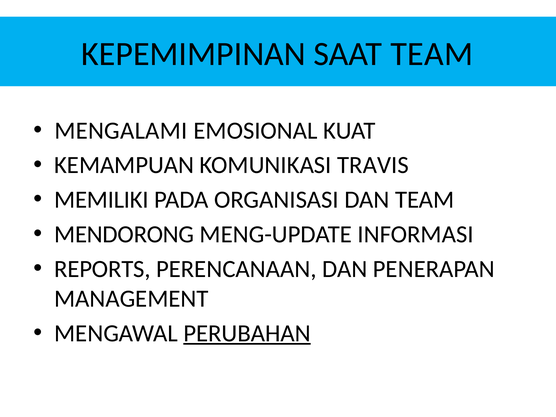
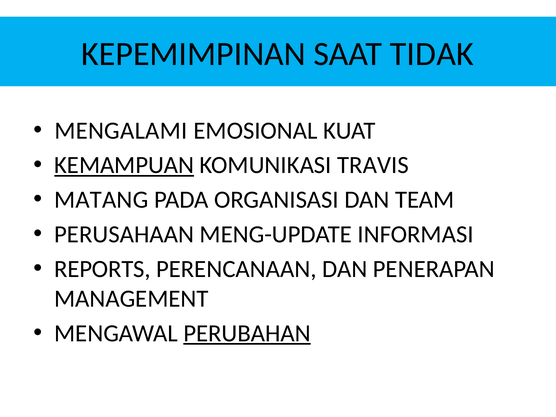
SAAT TEAM: TEAM -> TIDAK
KEMAMPUAN underline: none -> present
MEMILIKI: MEMILIKI -> MATANG
MENDORONG: MENDORONG -> PERUSAHAAN
